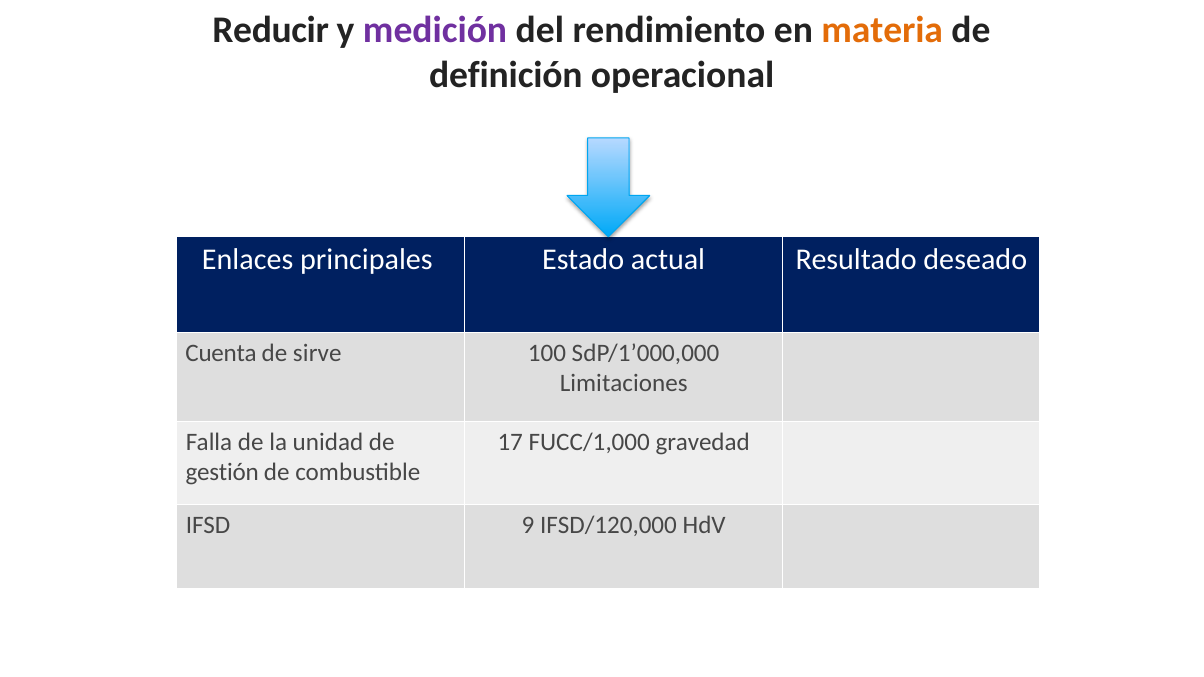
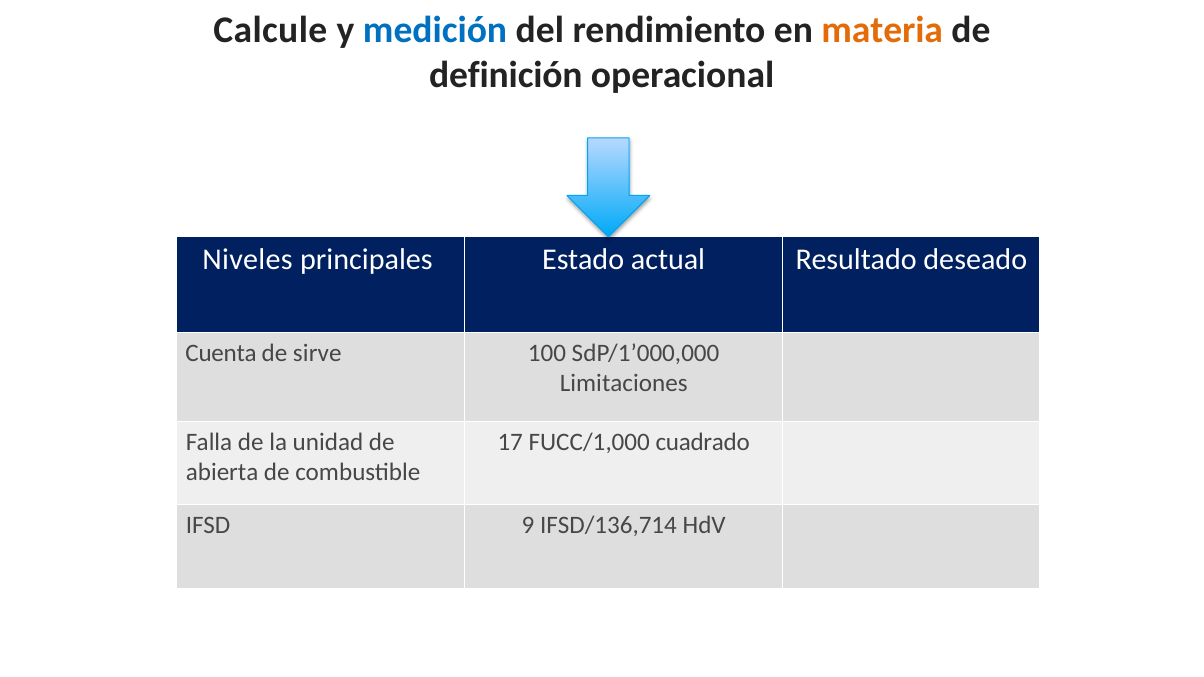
Reducir: Reducir -> Calcule
medición colour: purple -> blue
Enlaces: Enlaces -> Niveles
gravedad: gravedad -> cuadrado
gestión: gestión -> abierta
IFSD/120,000: IFSD/120,000 -> IFSD/136,714
